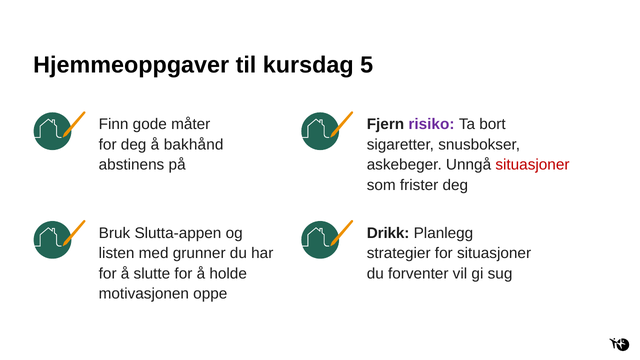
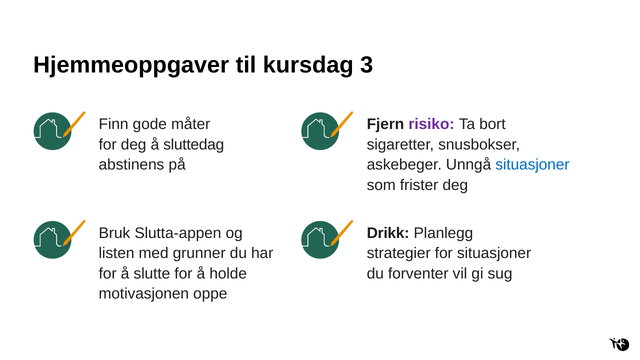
5: 5 -> 3
bakhånd: bakhånd -> sluttedag
situasjoner at (532, 165) colour: red -> blue
